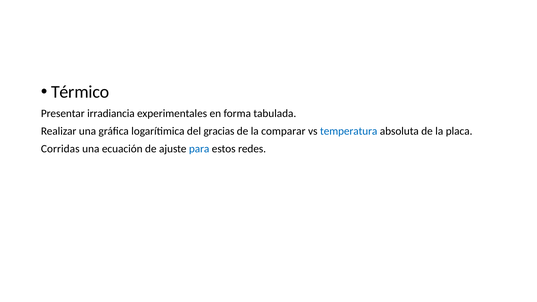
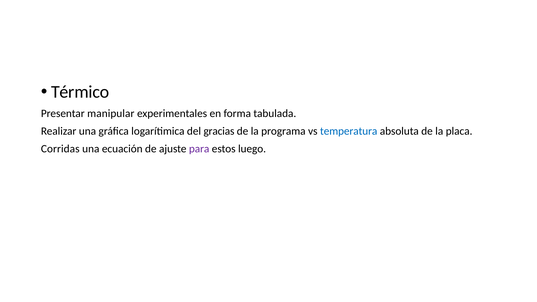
irradiancia: irradiancia -> manipular
comparar: comparar -> programa
para colour: blue -> purple
redes: redes -> luego
